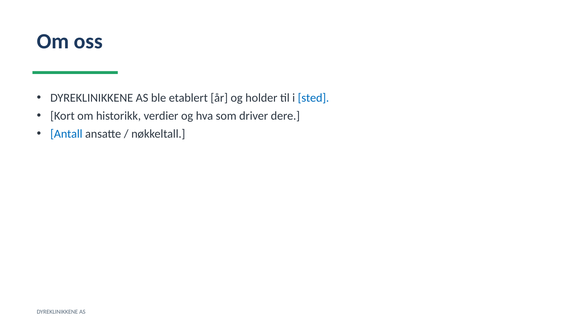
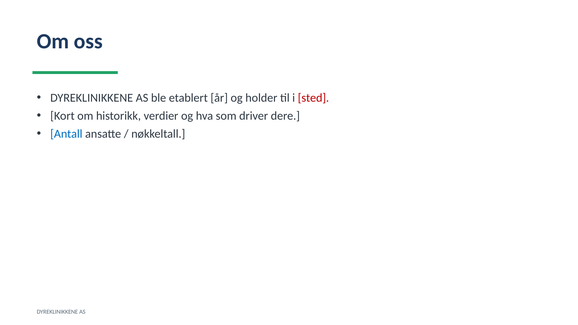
sted colour: blue -> red
